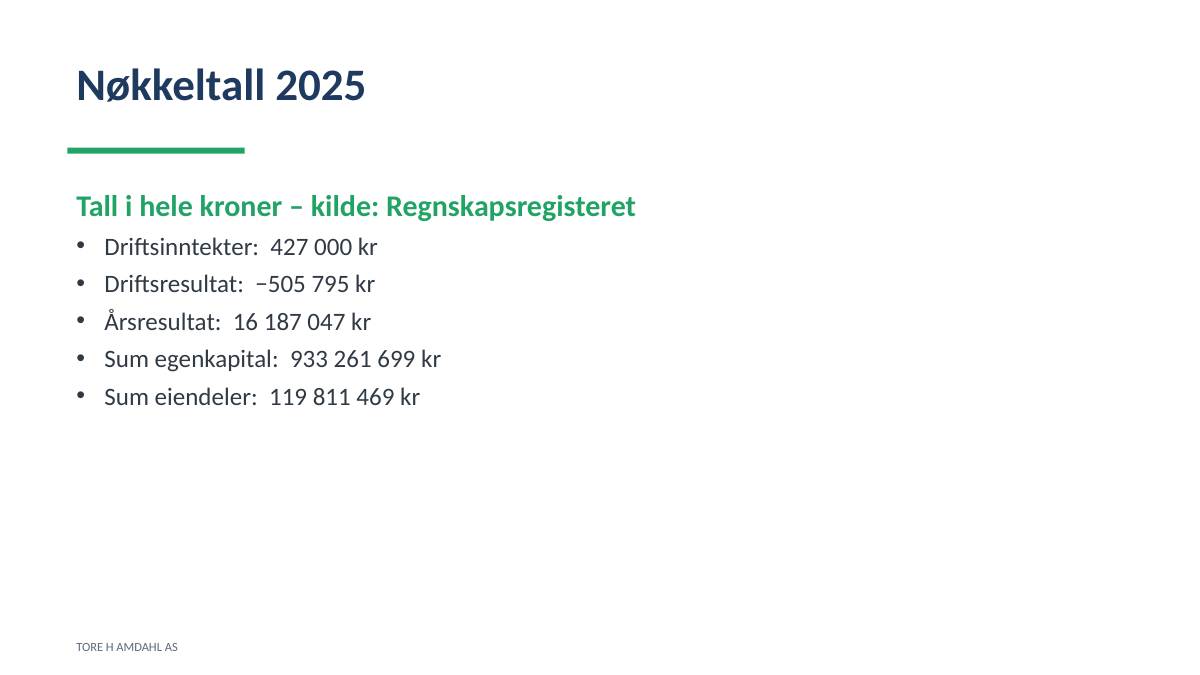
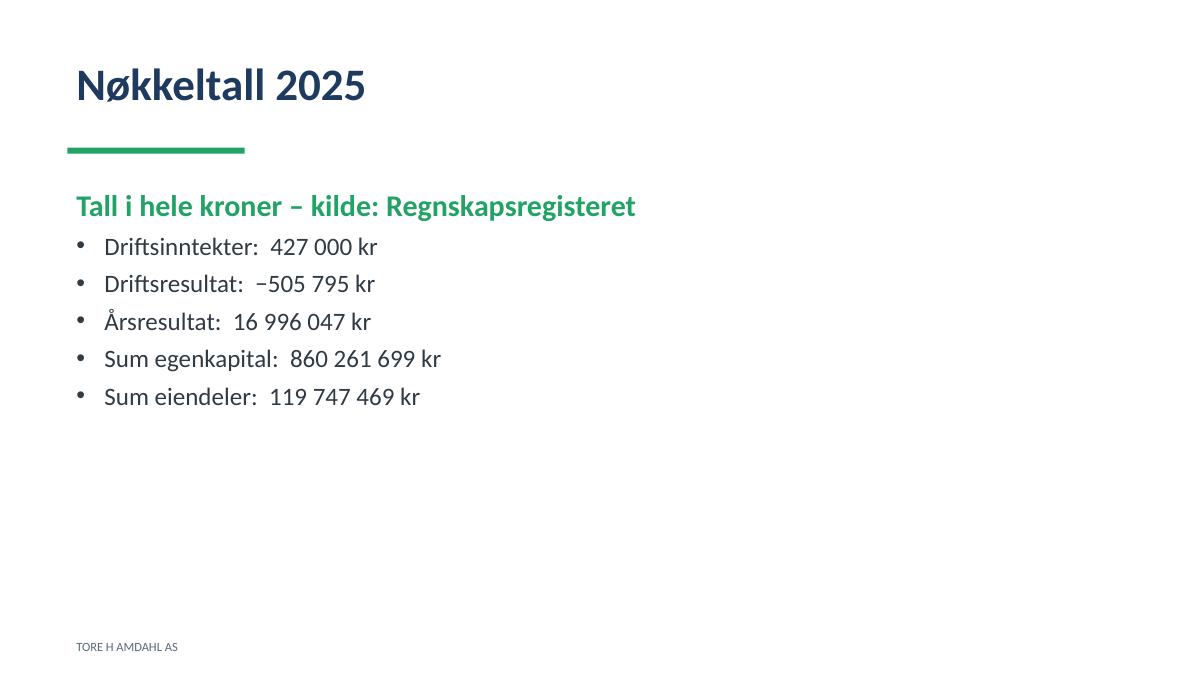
187: 187 -> 996
933: 933 -> 860
811: 811 -> 747
